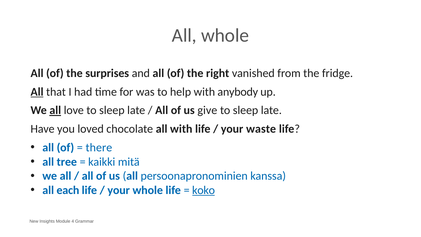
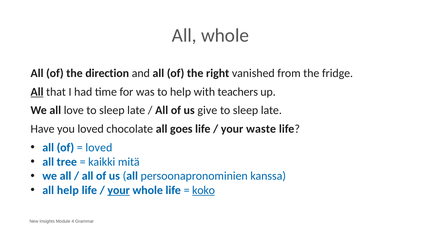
surprises: surprises -> direction
anybody: anybody -> teachers
all at (55, 110) underline: present -> none
all with: with -> goes
there at (99, 148): there -> loved
all each: each -> help
your at (119, 190) underline: none -> present
